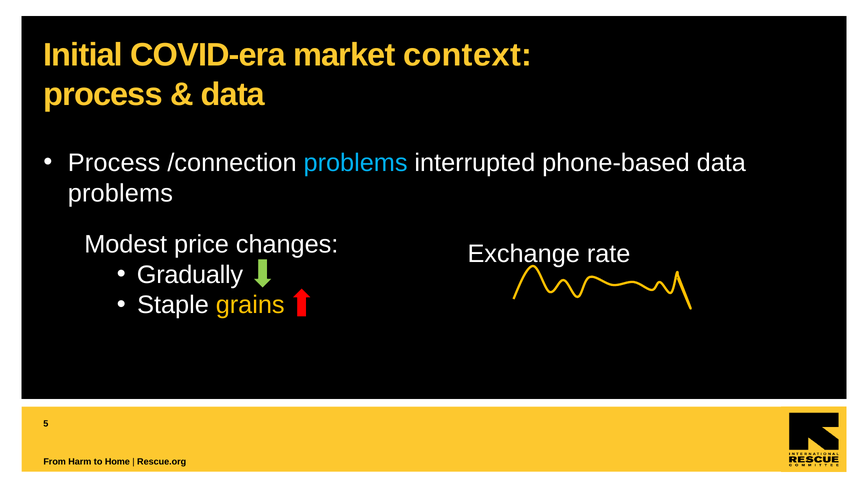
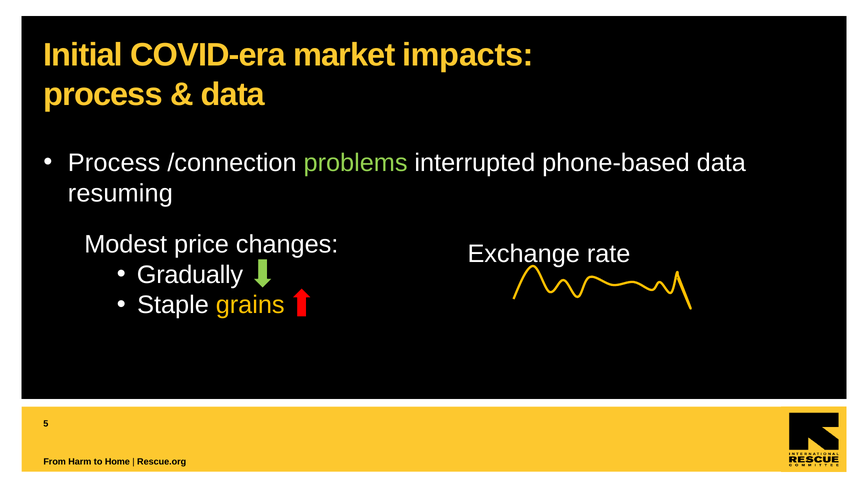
context: context -> impacts
problems at (356, 163) colour: light blue -> light green
problems at (120, 193): problems -> resuming
